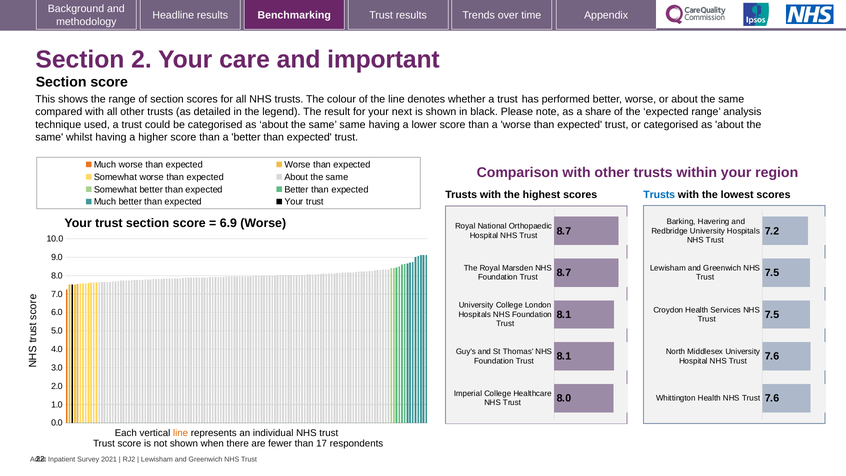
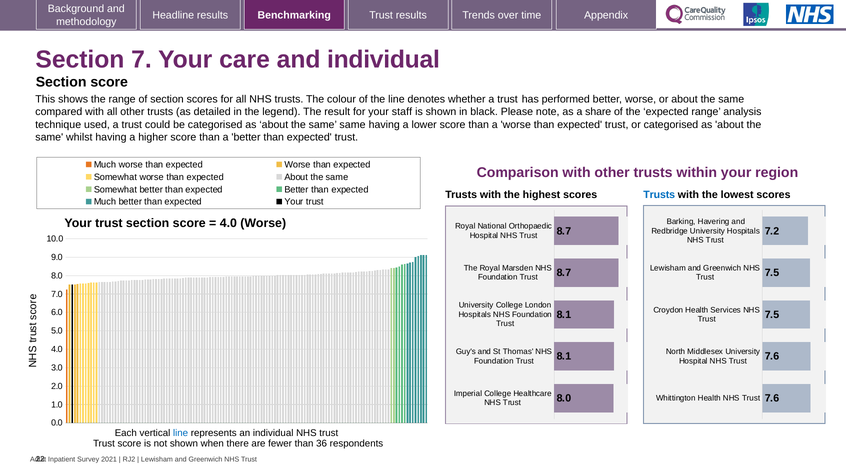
2: 2 -> 7
and important: important -> individual
next: next -> staff
6.9 at (228, 223): 6.9 -> 4.0
line at (181, 433) colour: orange -> blue
17: 17 -> 36
